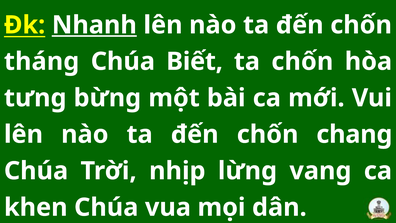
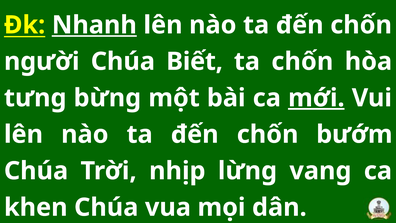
tháng: tháng -> người
mới underline: none -> present
chang: chang -> bướm
